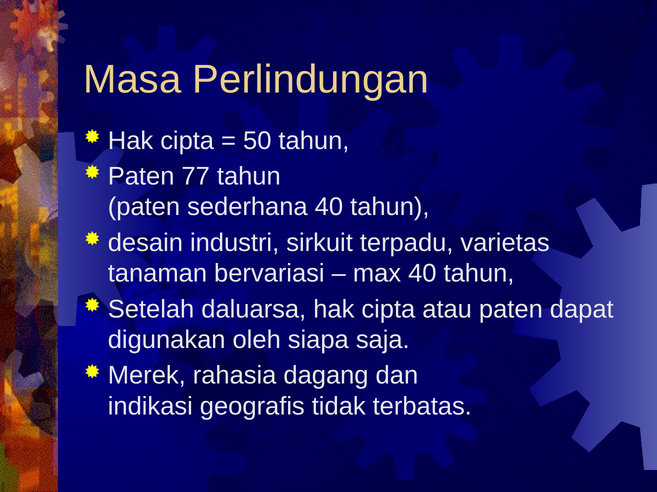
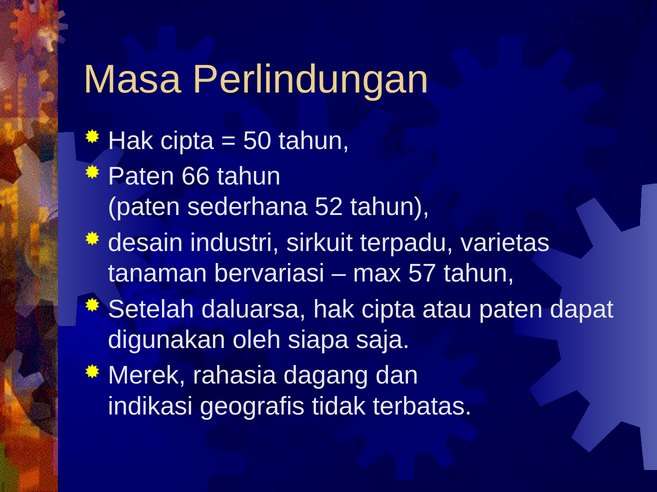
77: 77 -> 66
sederhana 40: 40 -> 52
max 40: 40 -> 57
